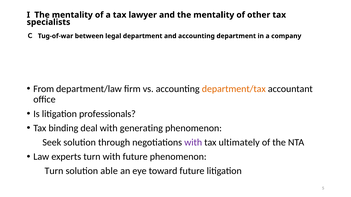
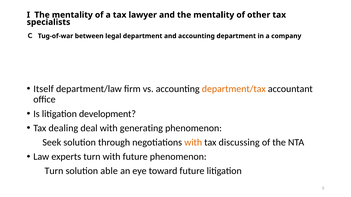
From: From -> Itself
professionals: professionals -> development
binding: binding -> dealing
with at (193, 143) colour: purple -> orange
ultimately: ultimately -> discussing
